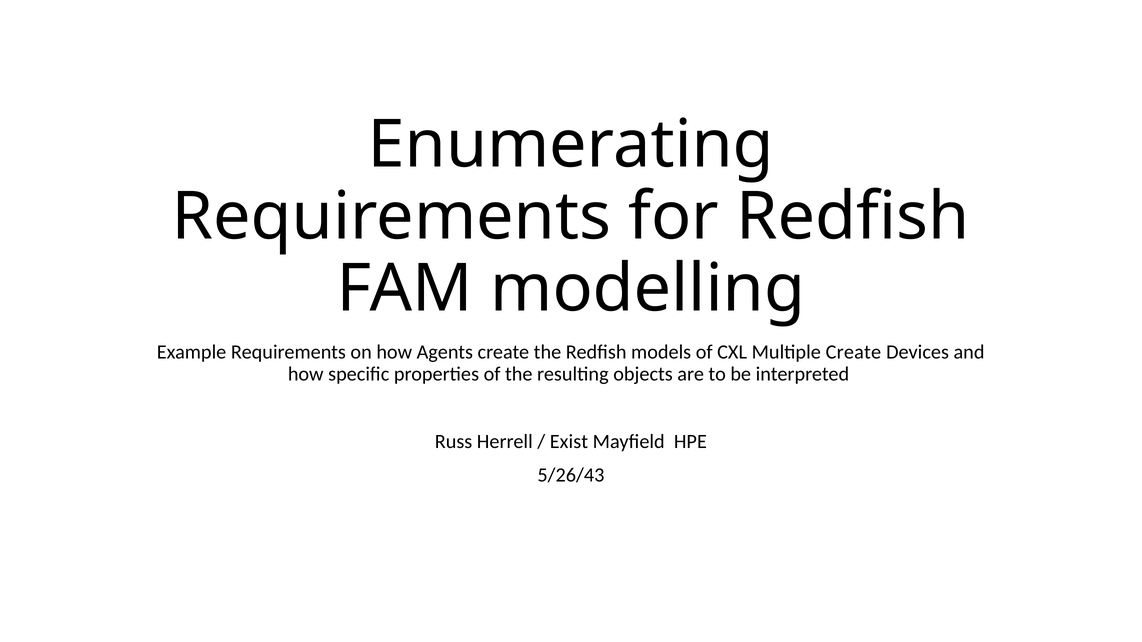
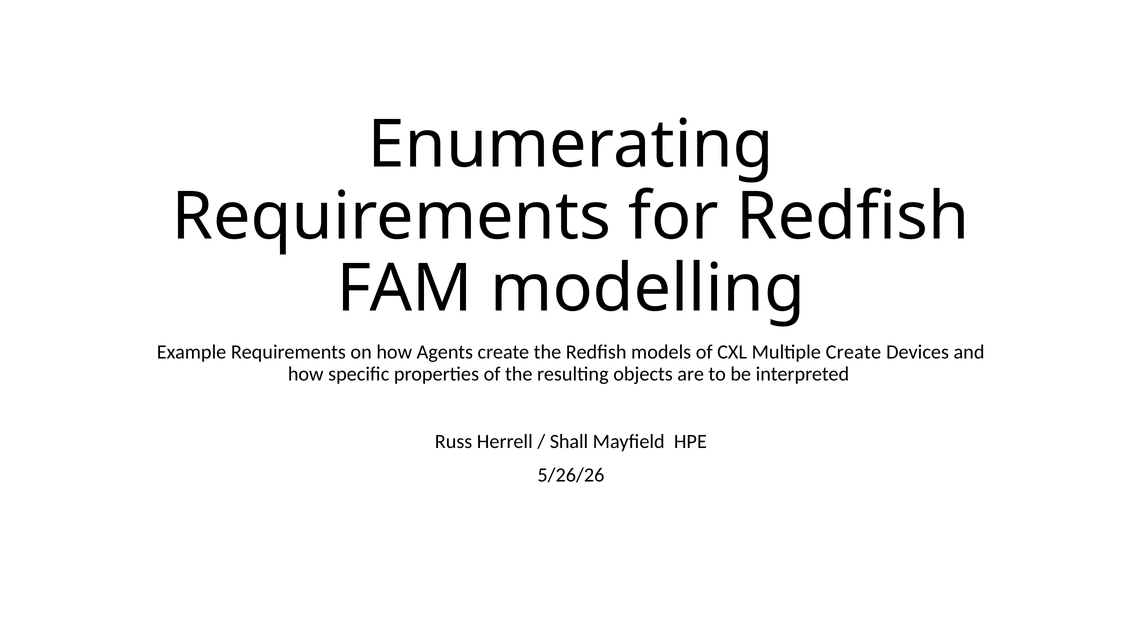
Exist: Exist -> Shall
5/26/43: 5/26/43 -> 5/26/26
